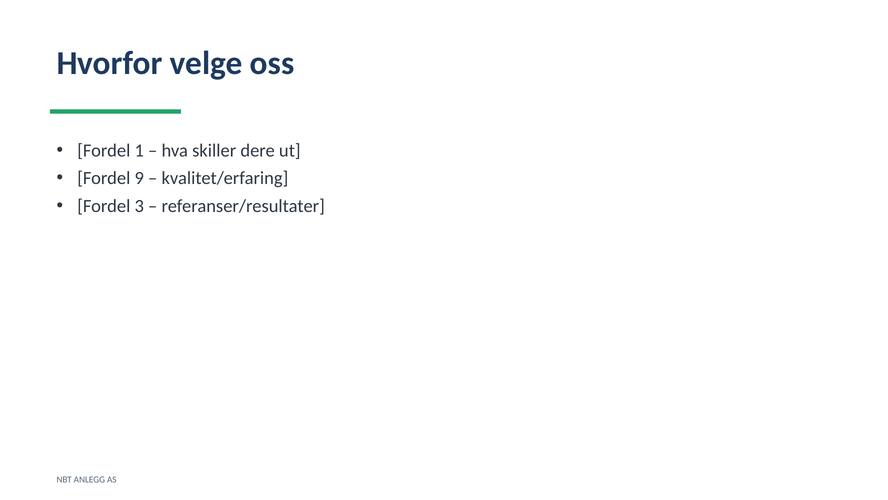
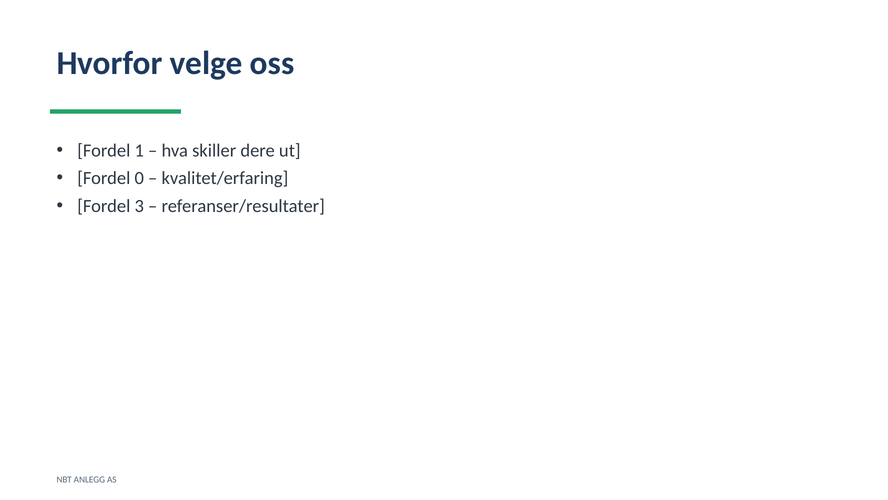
9: 9 -> 0
